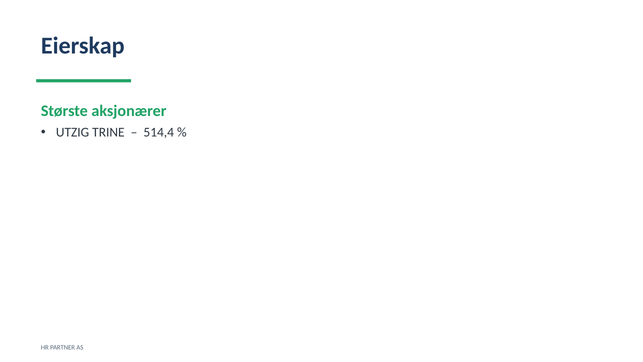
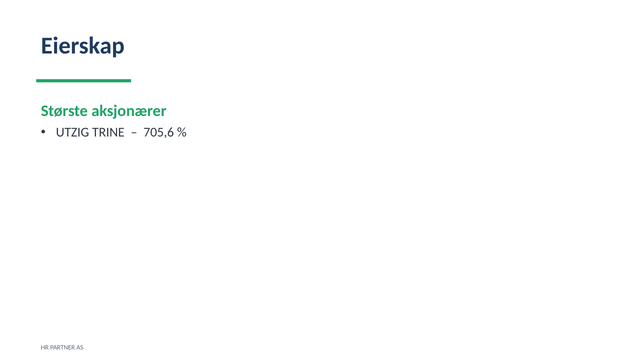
514,4: 514,4 -> 705,6
